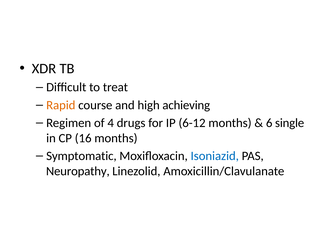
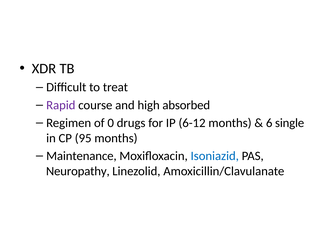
Rapid colour: orange -> purple
achieving: achieving -> absorbed
4: 4 -> 0
16: 16 -> 95
Symptomatic: Symptomatic -> Maintenance
